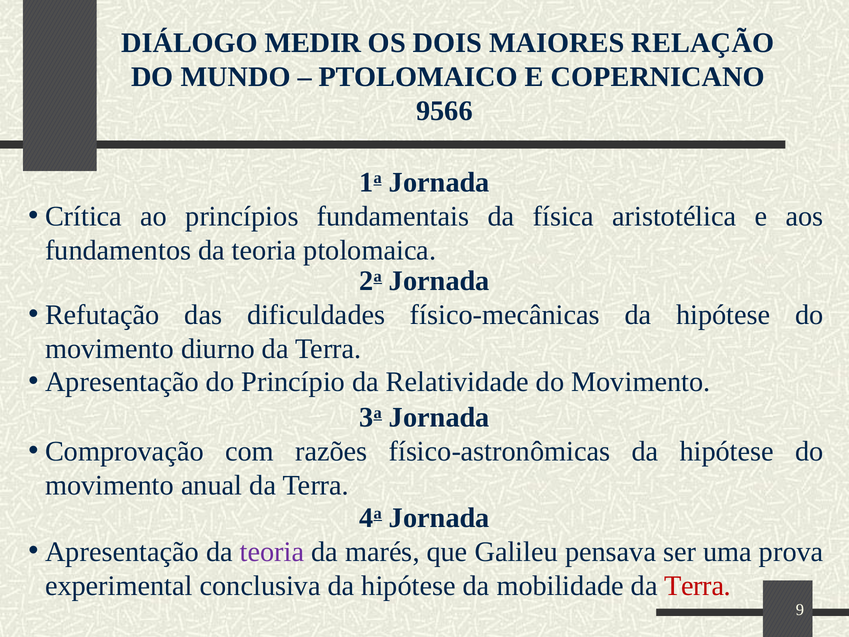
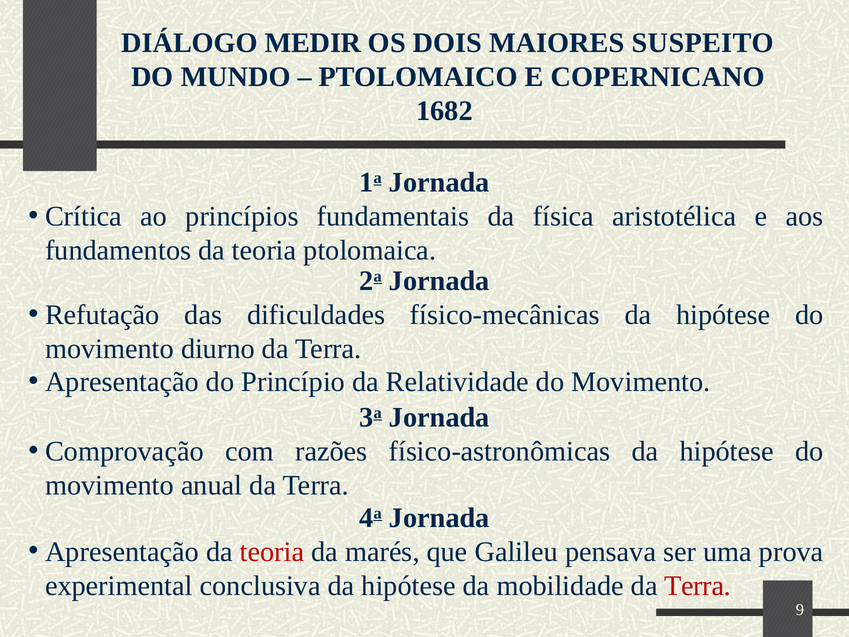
RELAÇÃO: RELAÇÃO -> SUSPEITO
9566: 9566 -> 1682
teoria at (272, 551) colour: purple -> red
